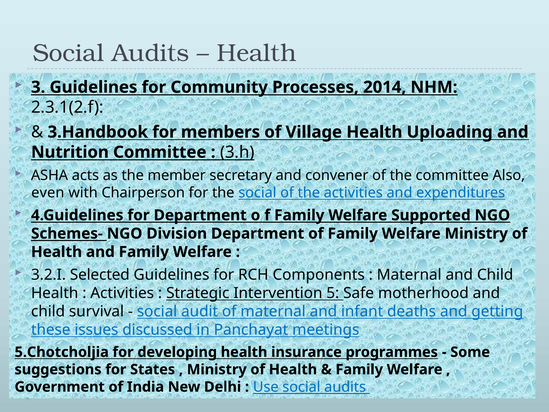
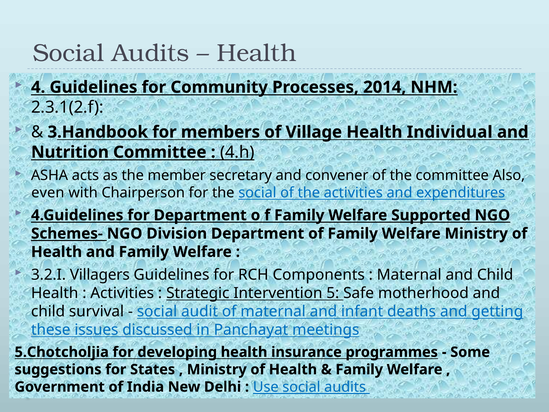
3: 3 -> 4
Uploading: Uploading -> Individual
3.h: 3.h -> 4.h
Selected: Selected -> Villagers
